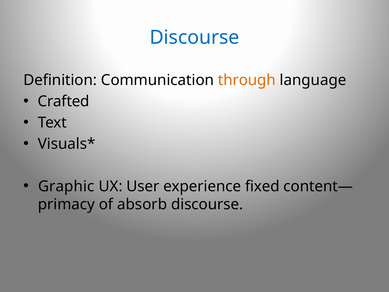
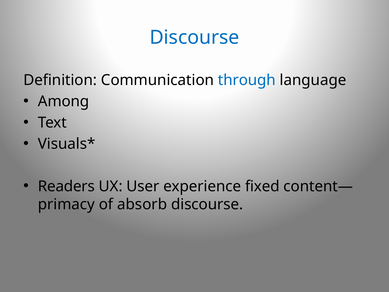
through colour: orange -> blue
Crafted: Crafted -> Among
Graphic: Graphic -> Readers
